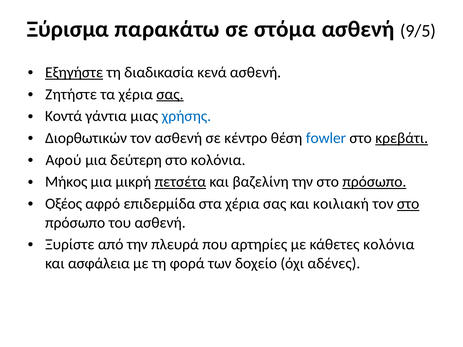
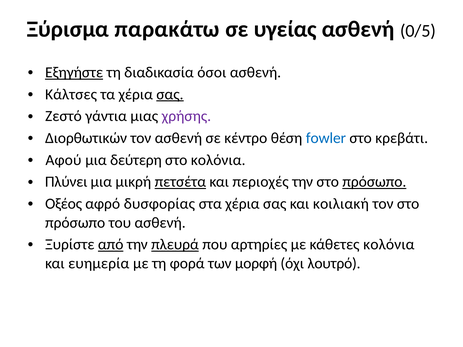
στόμα: στόμα -> υγείας
9/5: 9/5 -> 0/5
κενά: κενά -> όσοι
Ζητήστε: Ζητήστε -> Κάλτσες
Κοντά: Κοντά -> Ζεστό
χρήσης colour: blue -> purple
κρεβάτι underline: present -> none
Μήκος: Μήκος -> Πλύνει
βαζελίνη: βαζελίνη -> περιοχές
επιδερμίδα: επιδερμίδα -> δυσφορίας
στο at (408, 204) underline: present -> none
από underline: none -> present
πλευρά underline: none -> present
ασφάλεια: ασφάλεια -> ευημερία
δοχείο: δοχείο -> μορφή
αδένες: αδένες -> λουτρό
